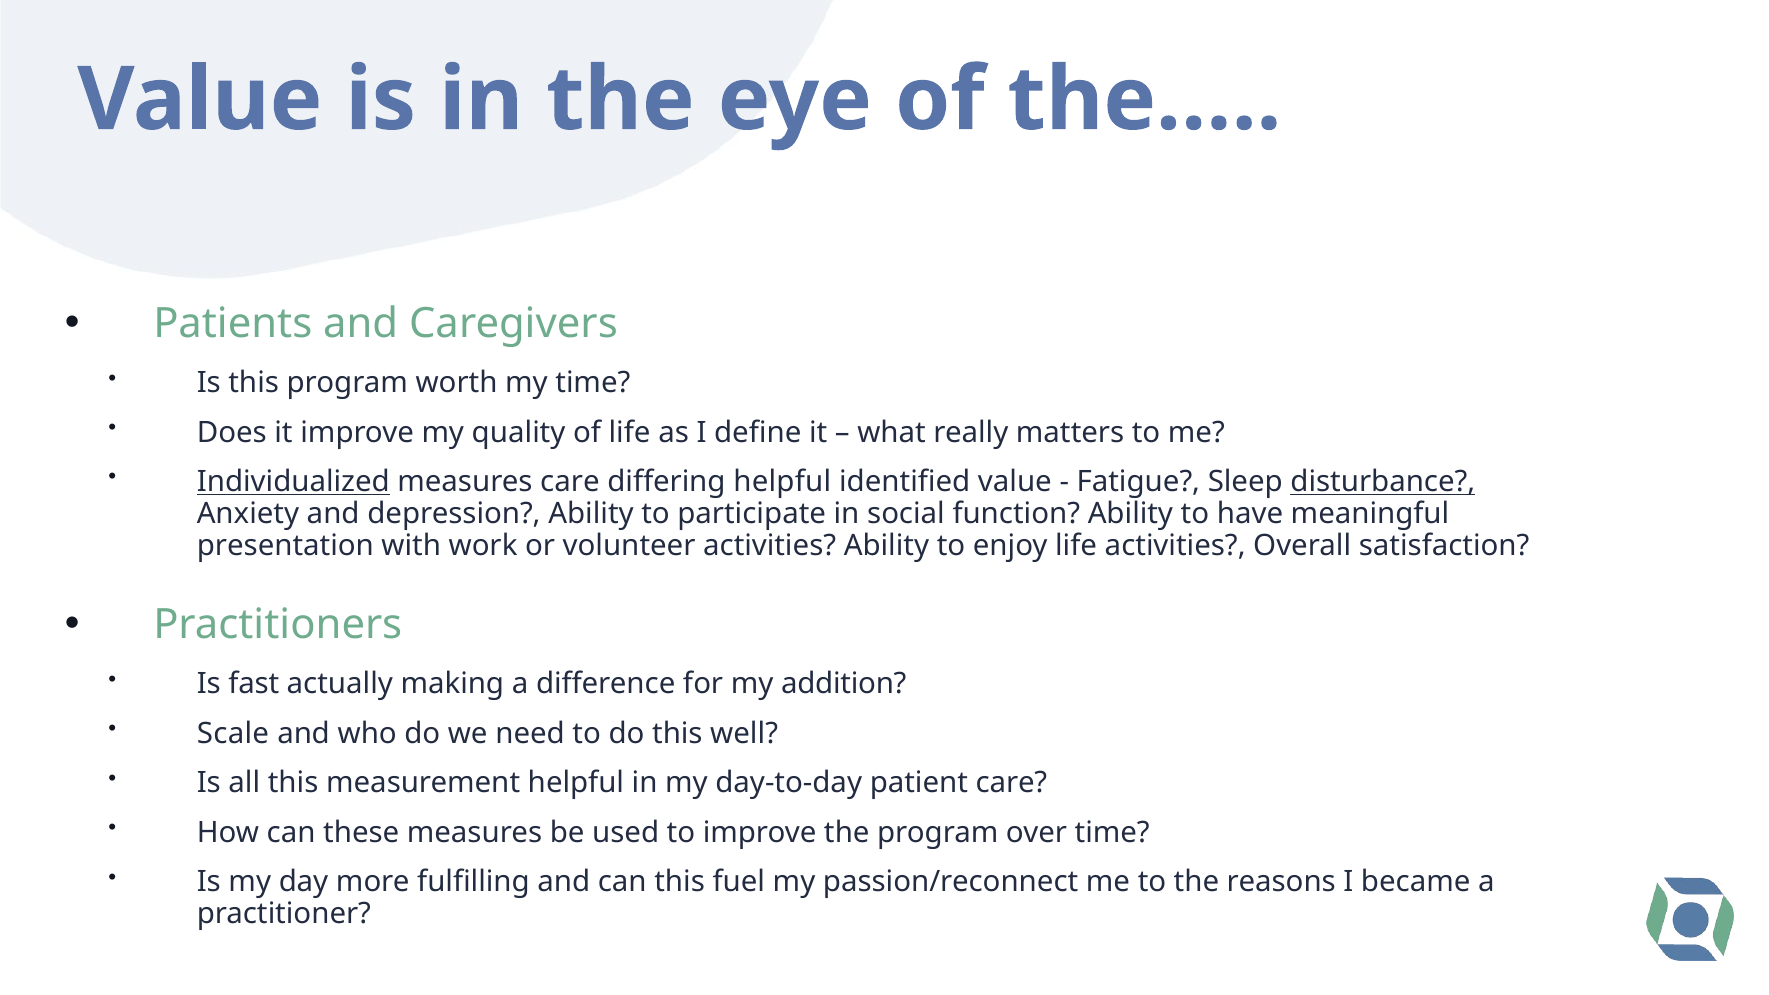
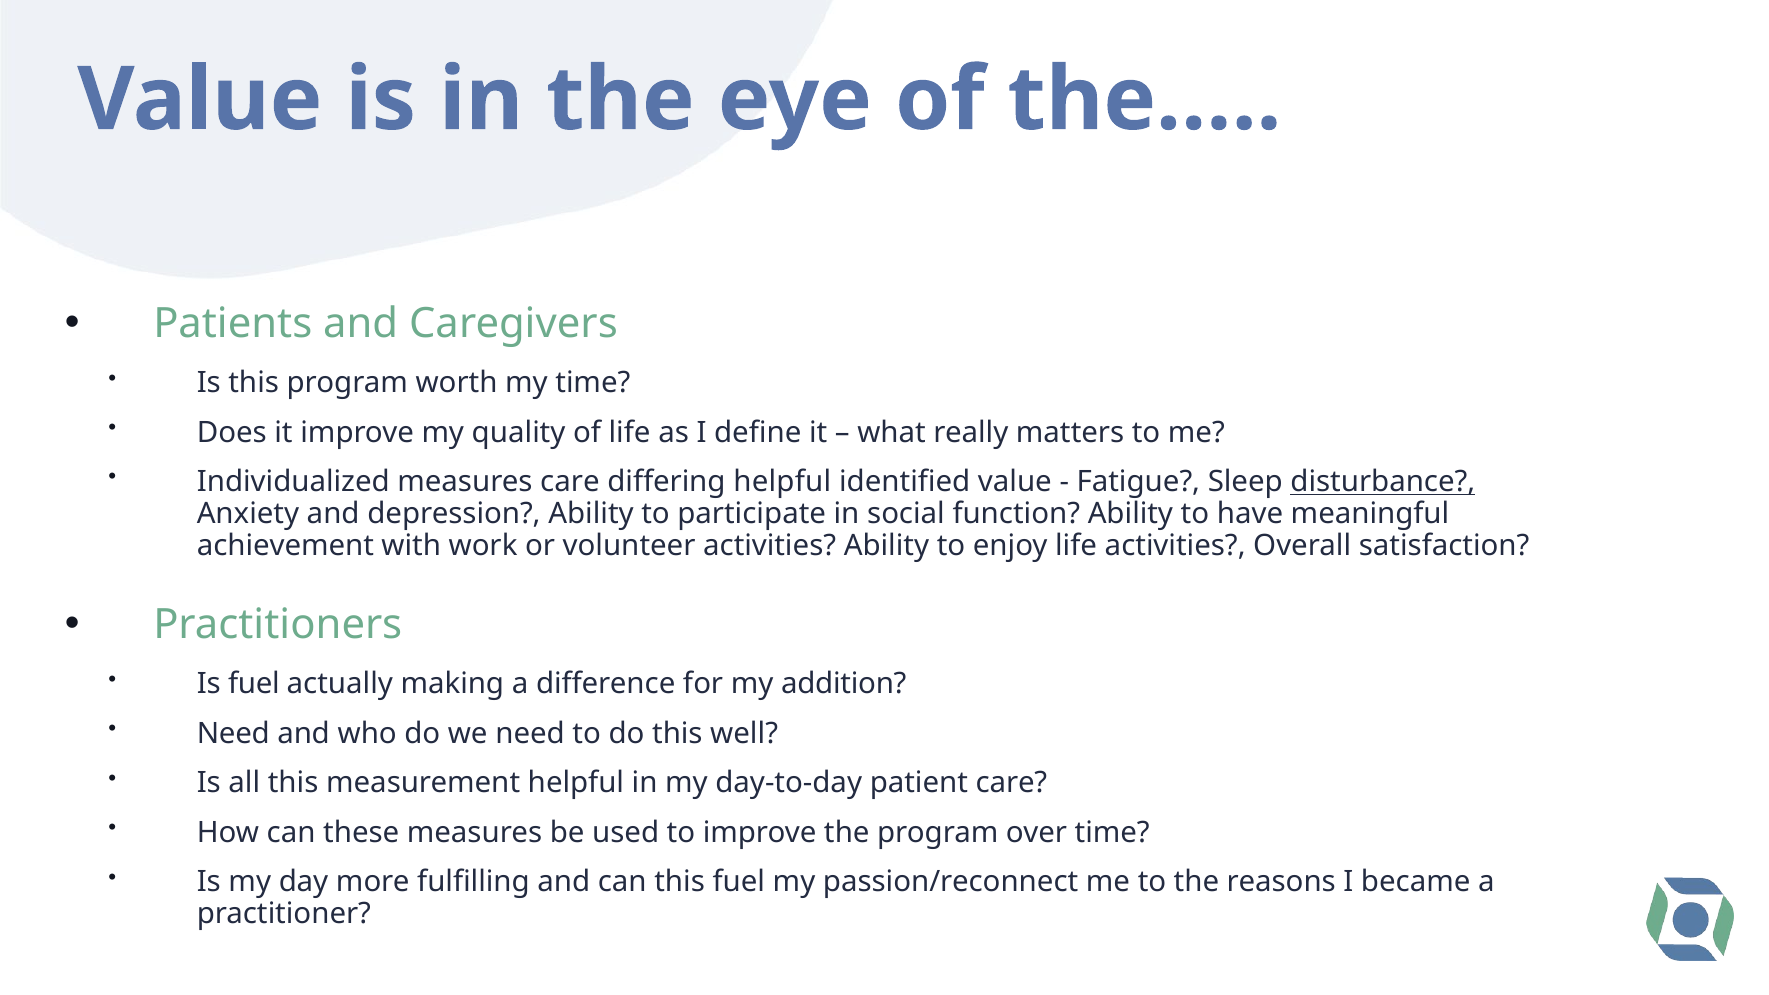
Individualized underline: present -> none
presentation: presentation -> achievement
Is fast: fast -> fuel
Scale at (233, 734): Scale -> Need
